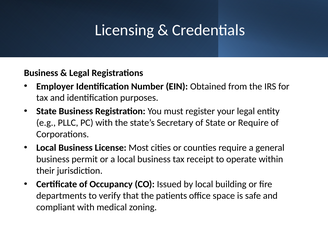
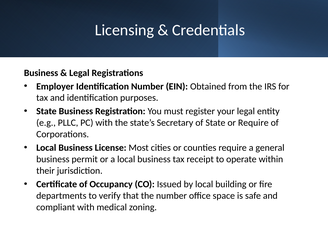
the patients: patients -> number
